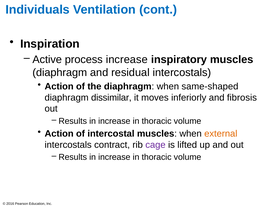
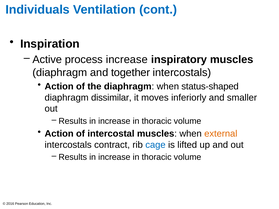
residual: residual -> together
same-shaped: same-shaped -> status-shaped
fibrosis: fibrosis -> smaller
cage colour: purple -> blue
